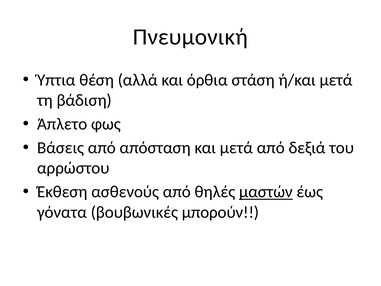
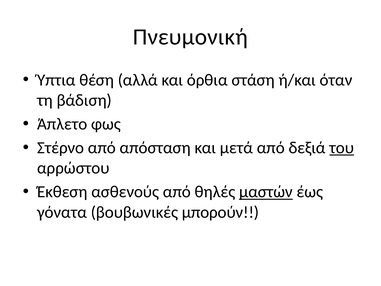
ή/και μετά: μετά -> όταν
Βάσεις: Βάσεις -> Στέρνο
του underline: none -> present
